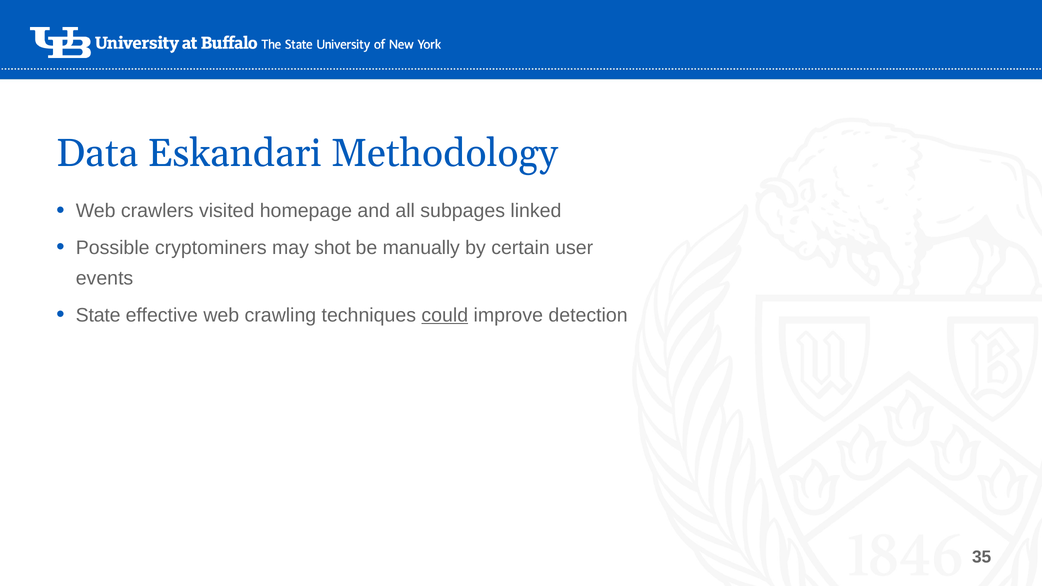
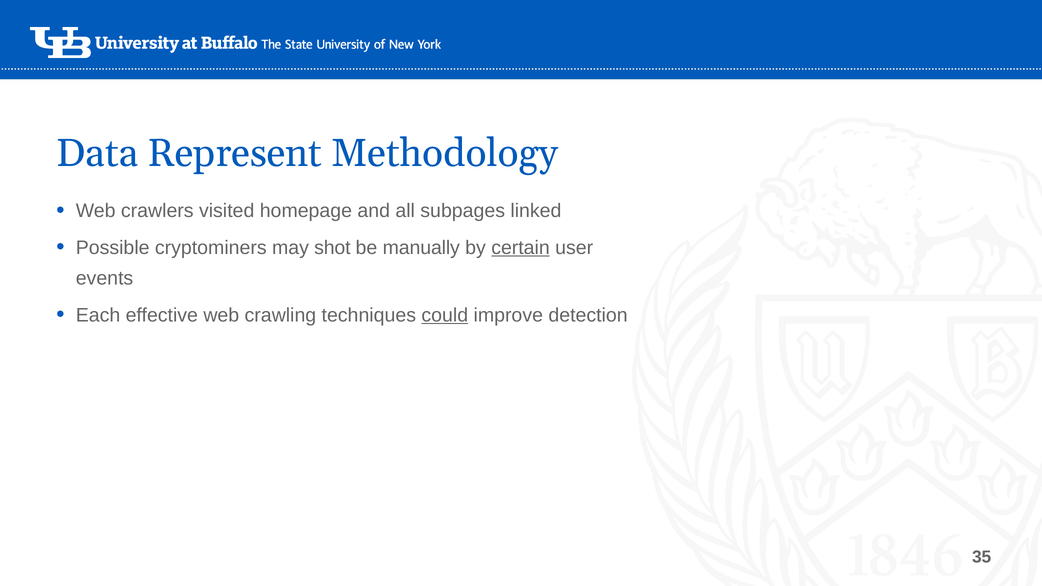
Eskandari: Eskandari -> Represent
certain underline: none -> present
State: State -> Each
